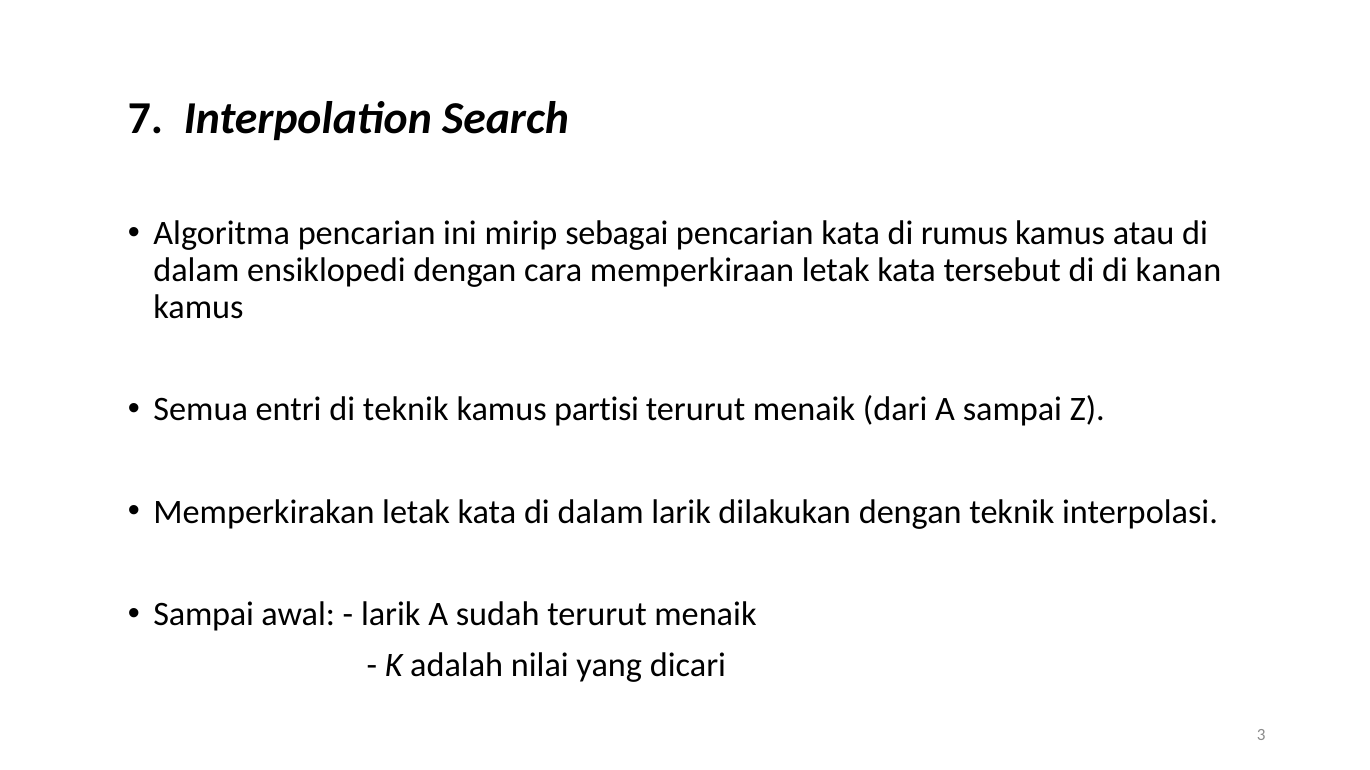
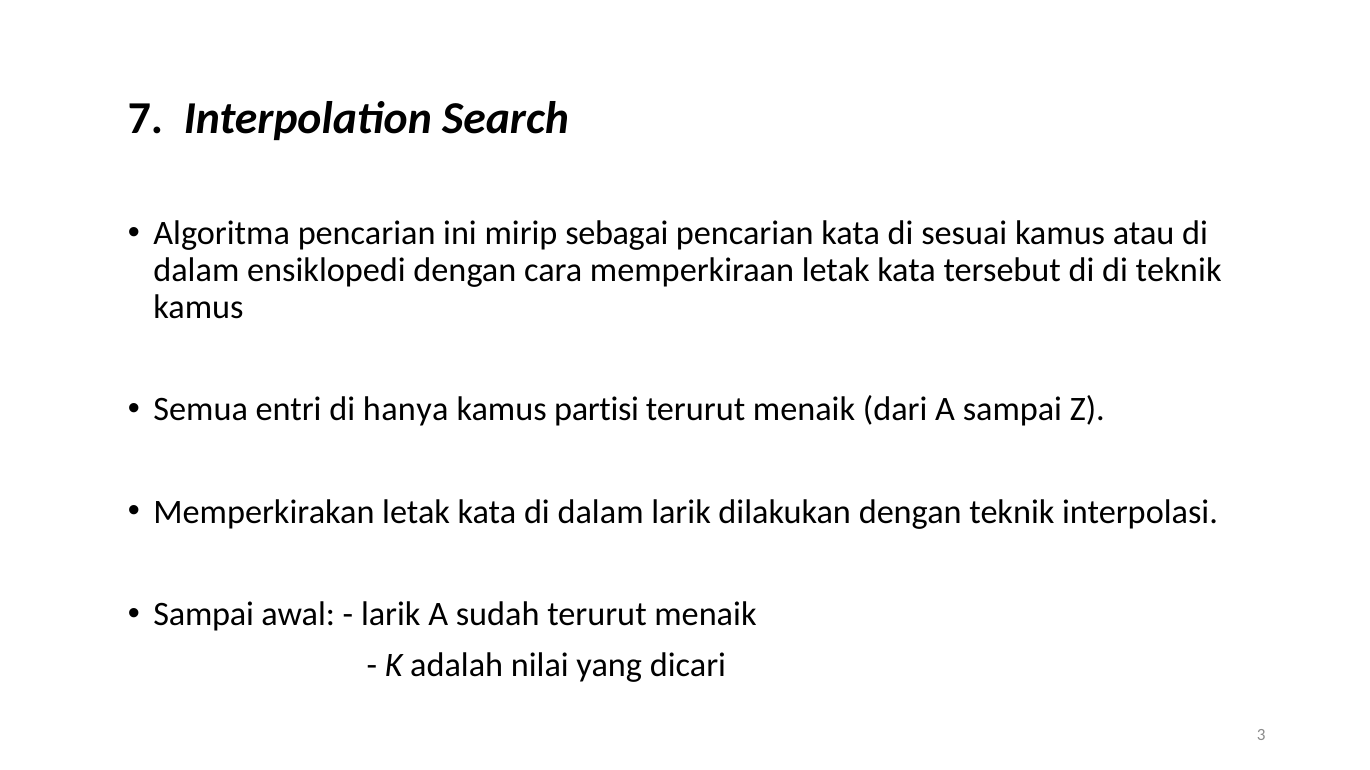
rumus: rumus -> sesuai
di kanan: kanan -> teknik
di teknik: teknik -> hanya
